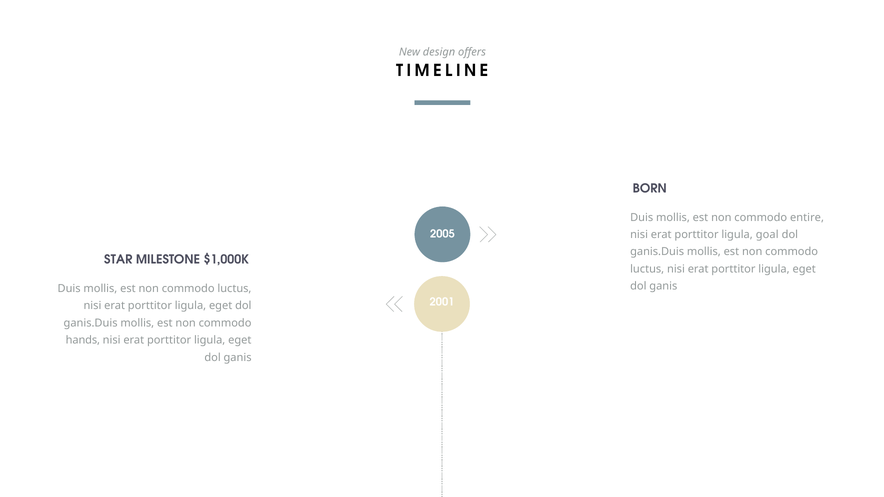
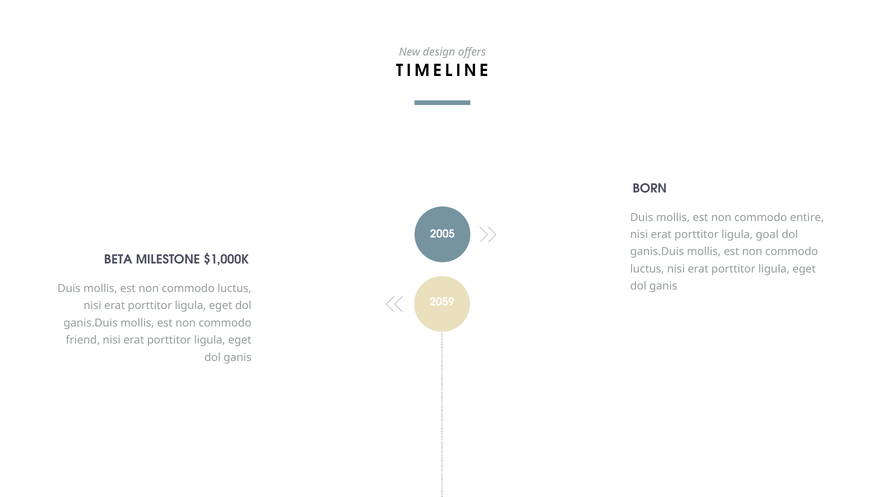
STAR: STAR -> BETA
2001: 2001 -> 2059
hands: hands -> friend
